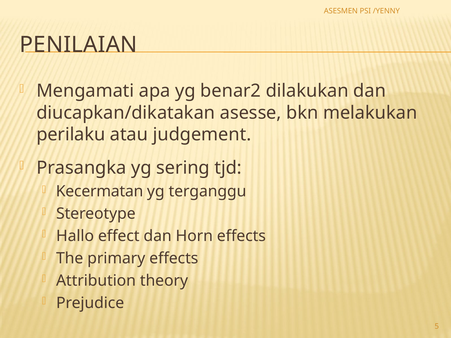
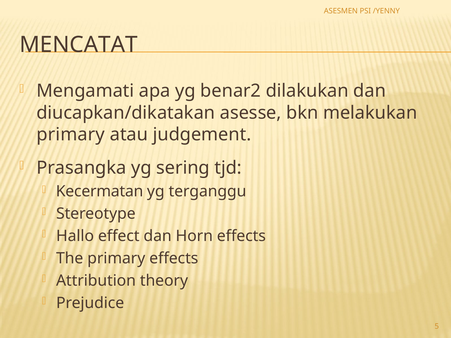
PENILAIAN: PENILAIAN -> MENCATAT
perilaku at (71, 135): perilaku -> primary
